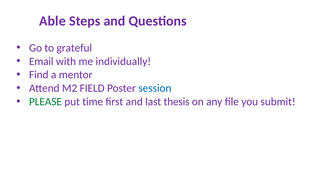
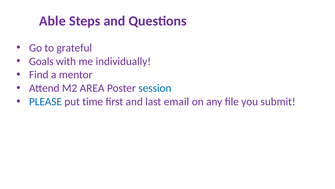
Email: Email -> Goals
FIELD: FIELD -> AREA
PLEASE colour: green -> blue
thesis: thesis -> email
